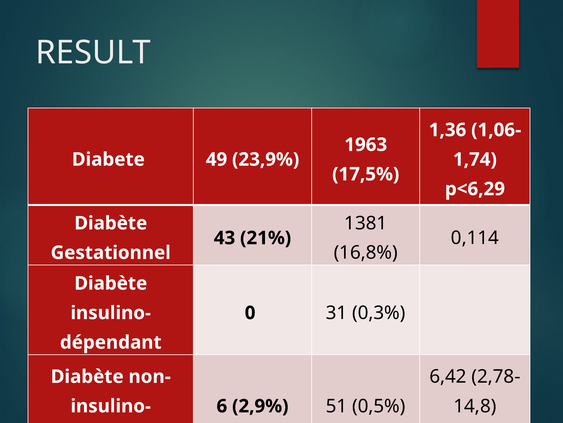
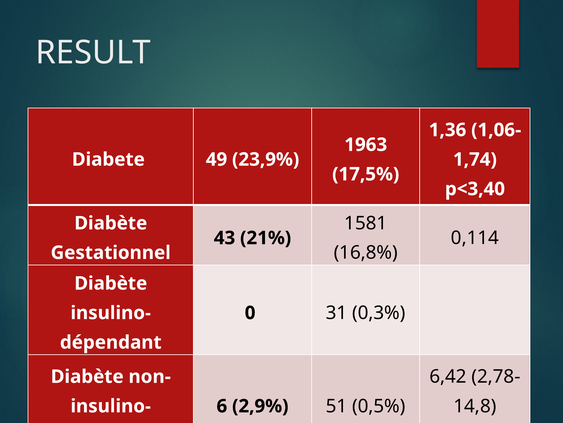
p<6,29: p<6,29 -> p<3,40
1381: 1381 -> 1581
